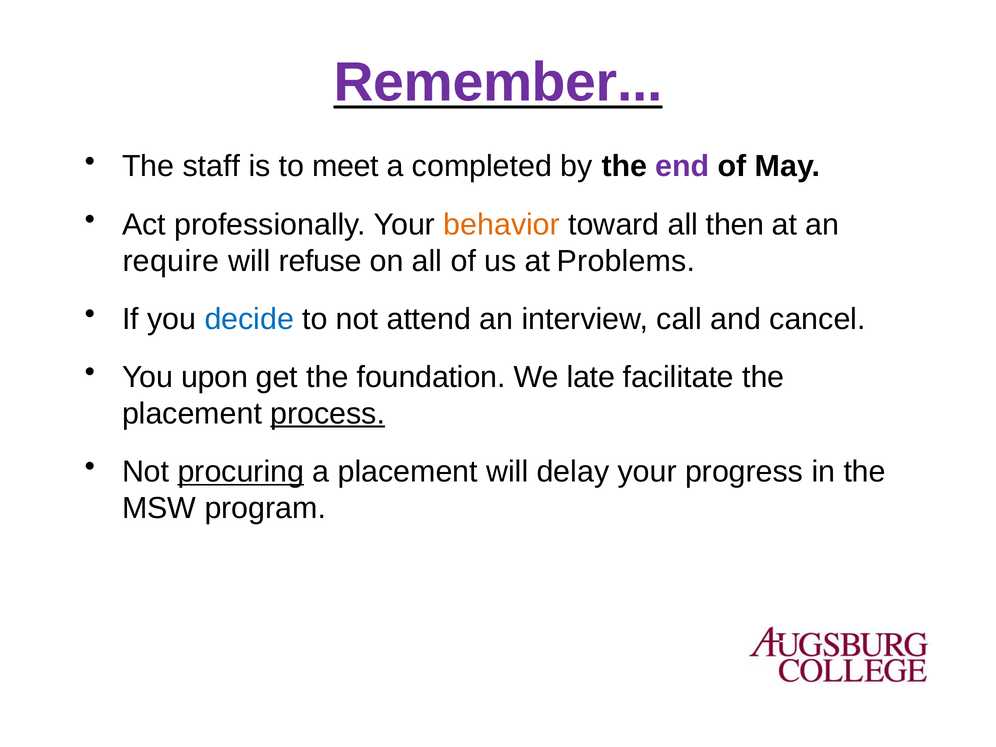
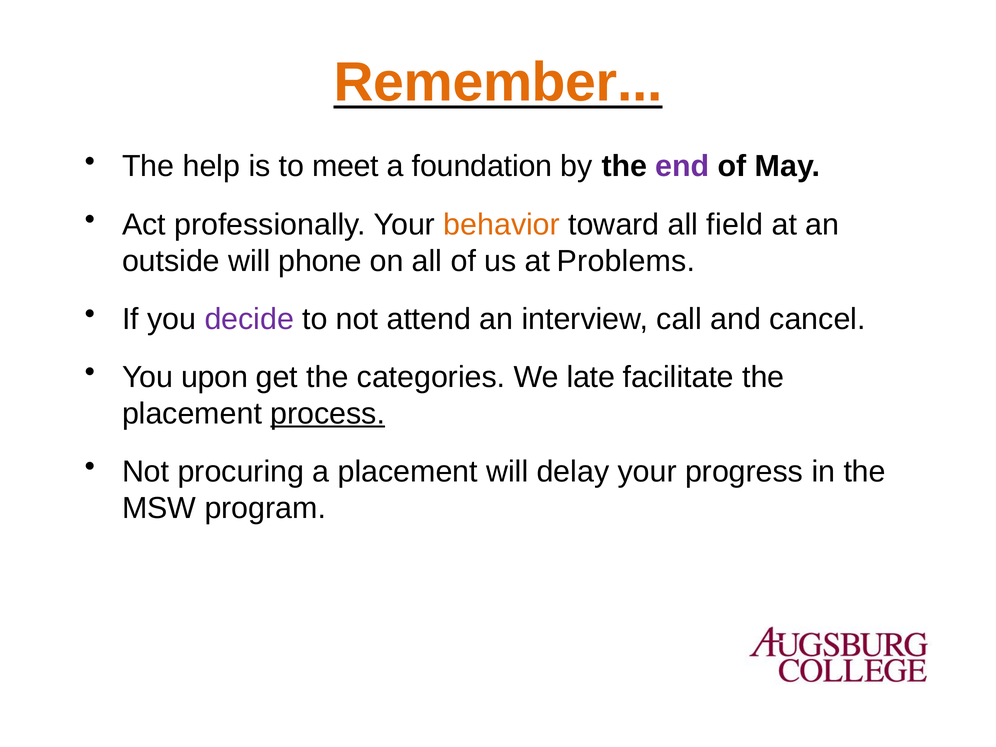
Remember colour: purple -> orange
staff: staff -> help
completed: completed -> foundation
then: then -> field
require: require -> outside
refuse: refuse -> phone
decide colour: blue -> purple
foundation: foundation -> categories
procuring underline: present -> none
